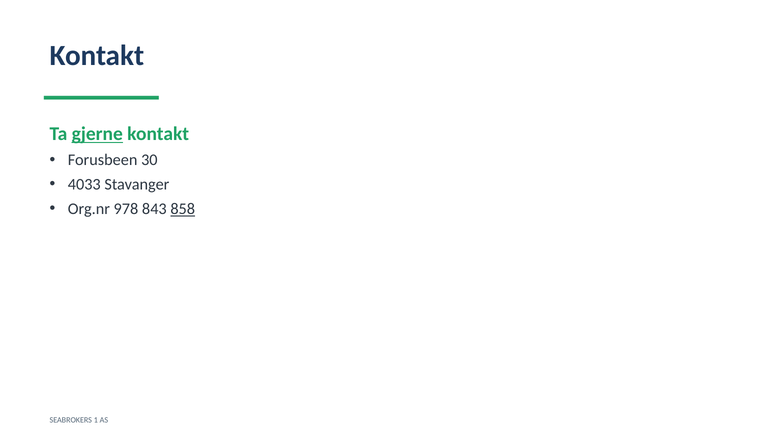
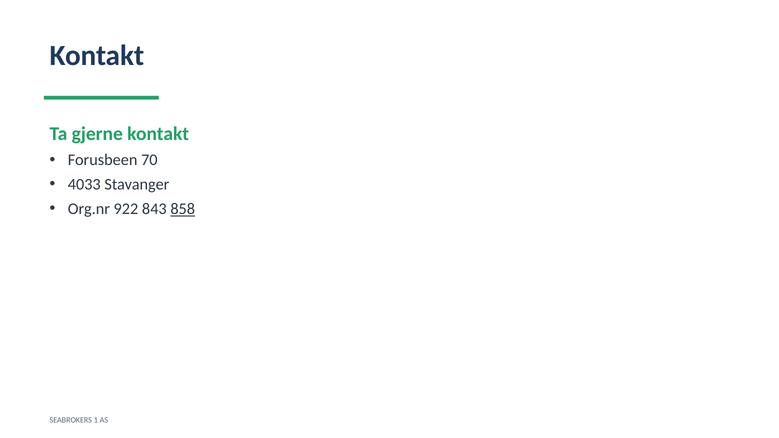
gjerne underline: present -> none
30: 30 -> 70
978: 978 -> 922
